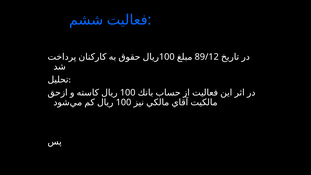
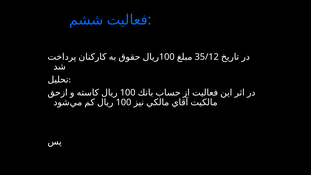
89/12: 89/12 -> 35/12
